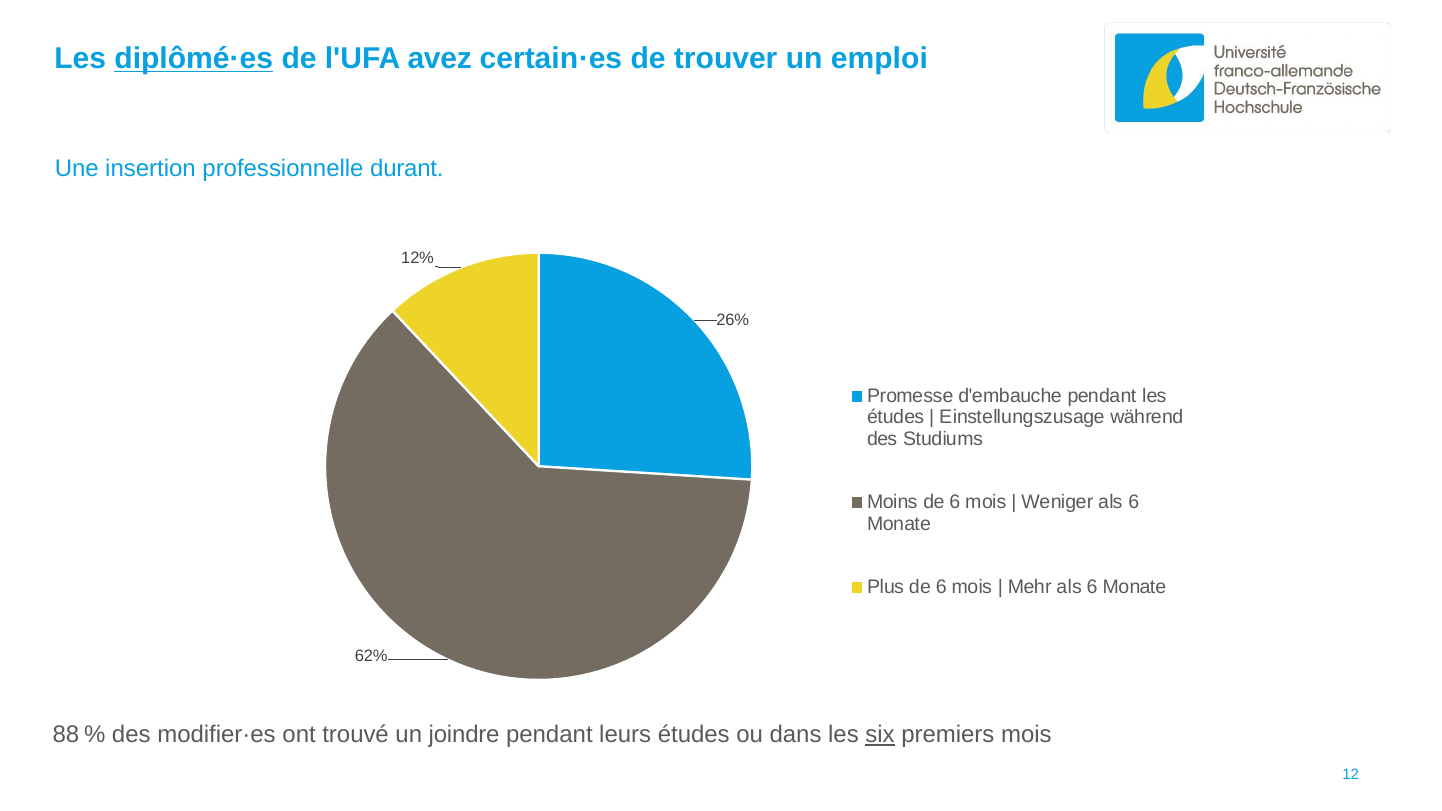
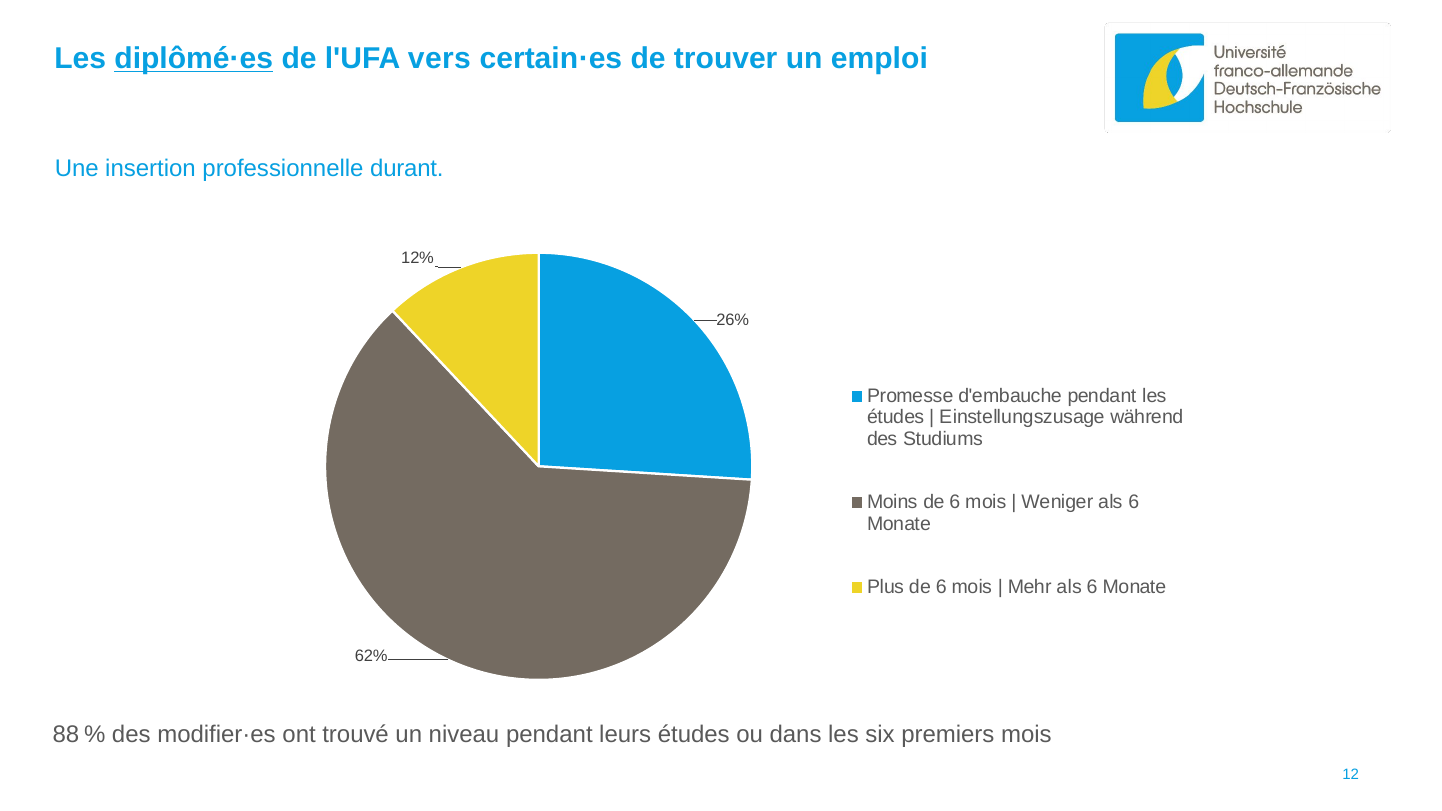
avez: avez -> vers
joindre: joindre -> niveau
six underline: present -> none
